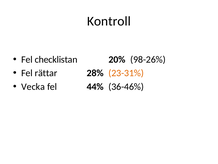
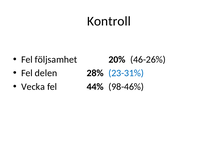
checklistan: checklistan -> följsamhet
98-26%: 98-26% -> 46-26%
rättar: rättar -> delen
23-31% colour: orange -> blue
36-46%: 36-46% -> 98-46%
